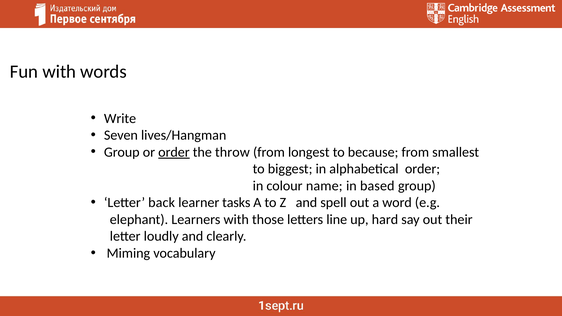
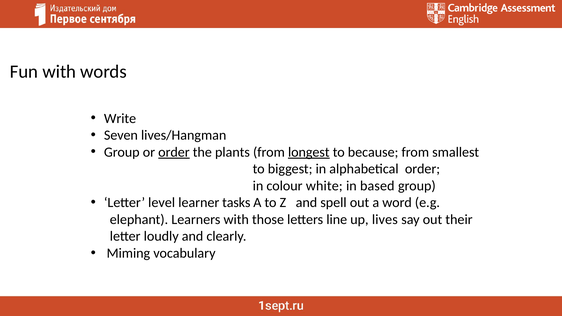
throw: throw -> plants
longest underline: none -> present
name: name -> white
back: back -> level
hard: hard -> lives
